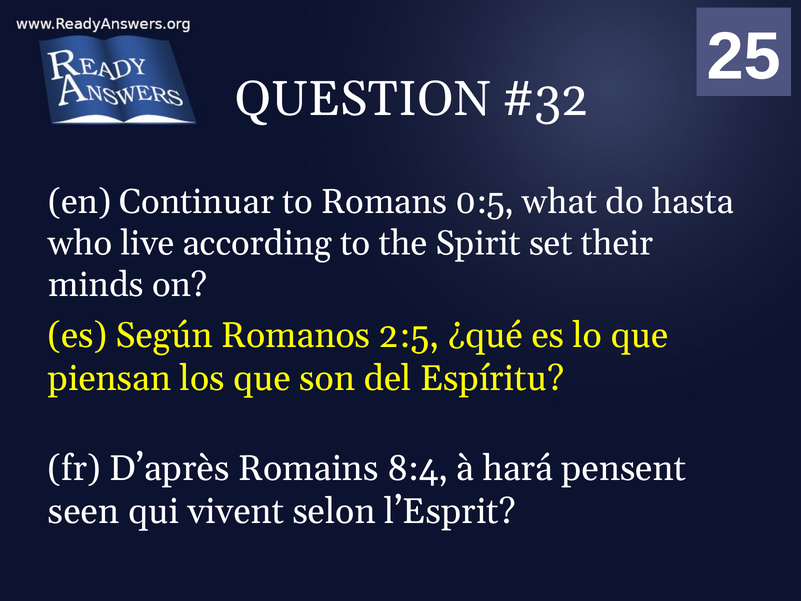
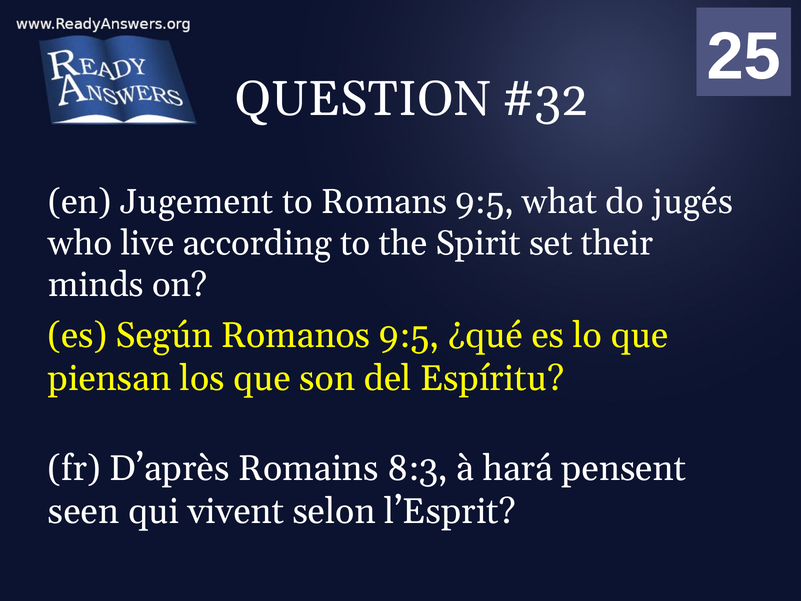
Continuar: Continuar -> Jugement
Romans 0:5: 0:5 -> 9:5
hasta: hasta -> jugés
Romanos 2:5: 2:5 -> 9:5
8:4: 8:4 -> 8:3
